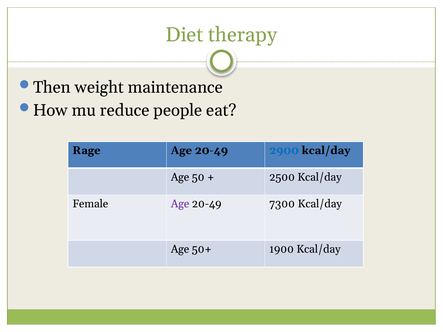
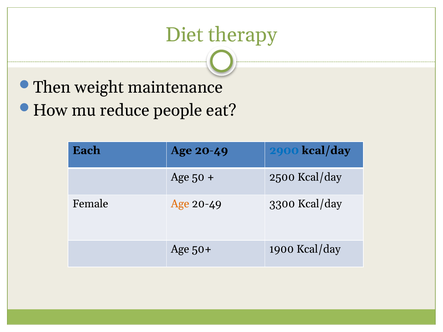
Rage: Rage -> Each
Age at (180, 204) colour: purple -> orange
7300: 7300 -> 3300
